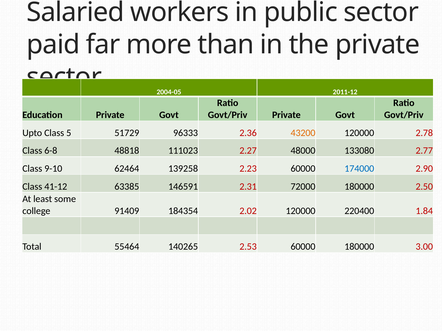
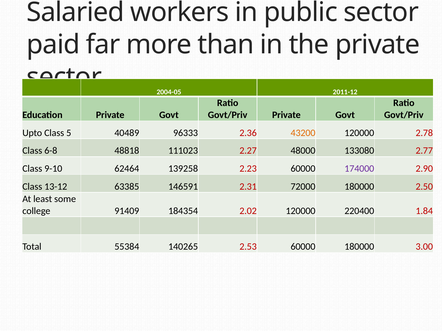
51729: 51729 -> 40489
174000 colour: blue -> purple
41-12: 41-12 -> 13-12
55464: 55464 -> 55384
